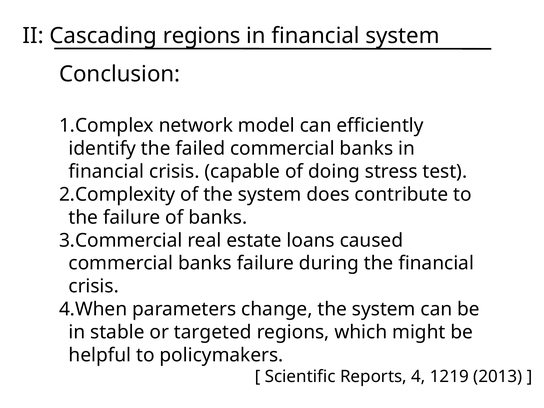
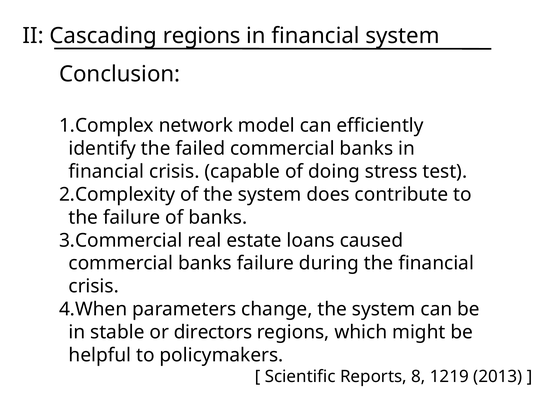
targeted: targeted -> directors
4: 4 -> 8
